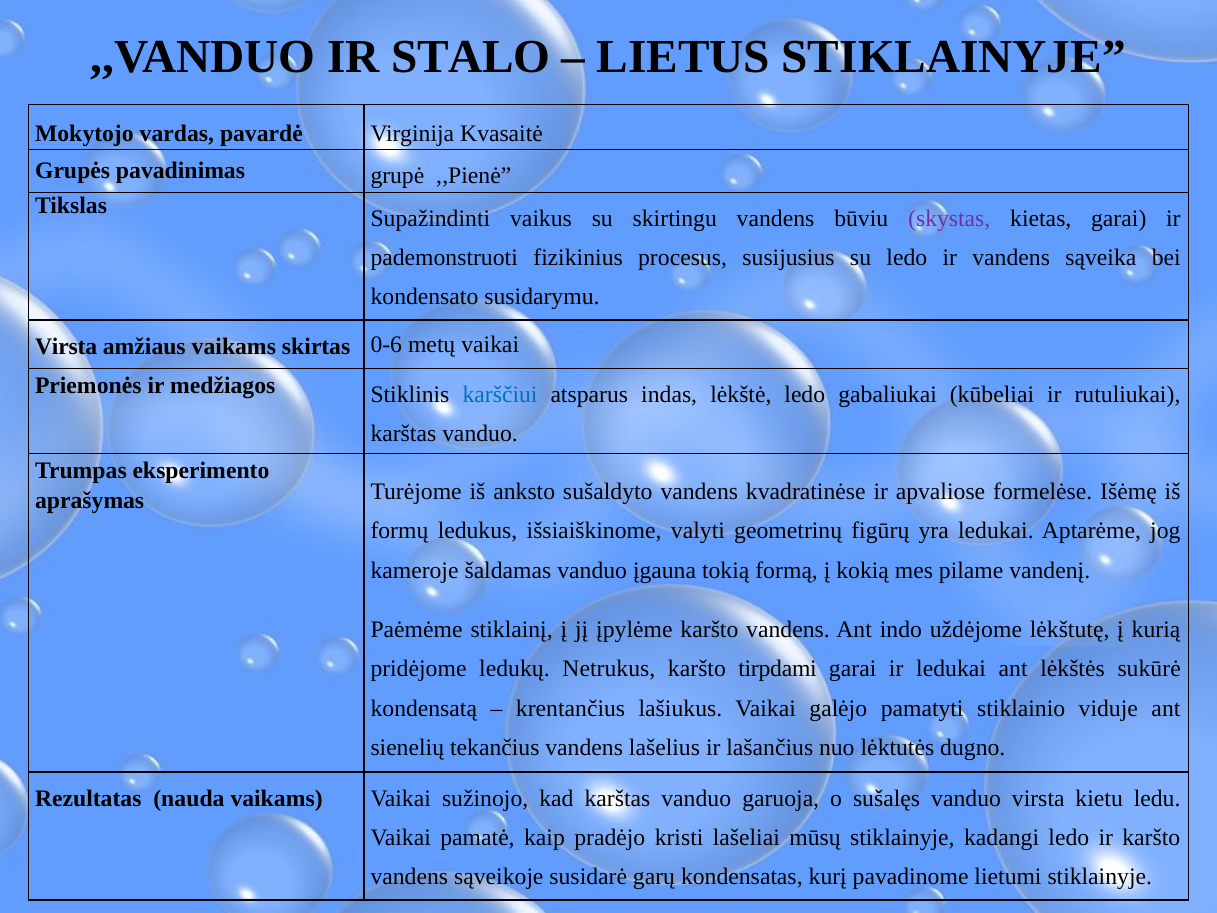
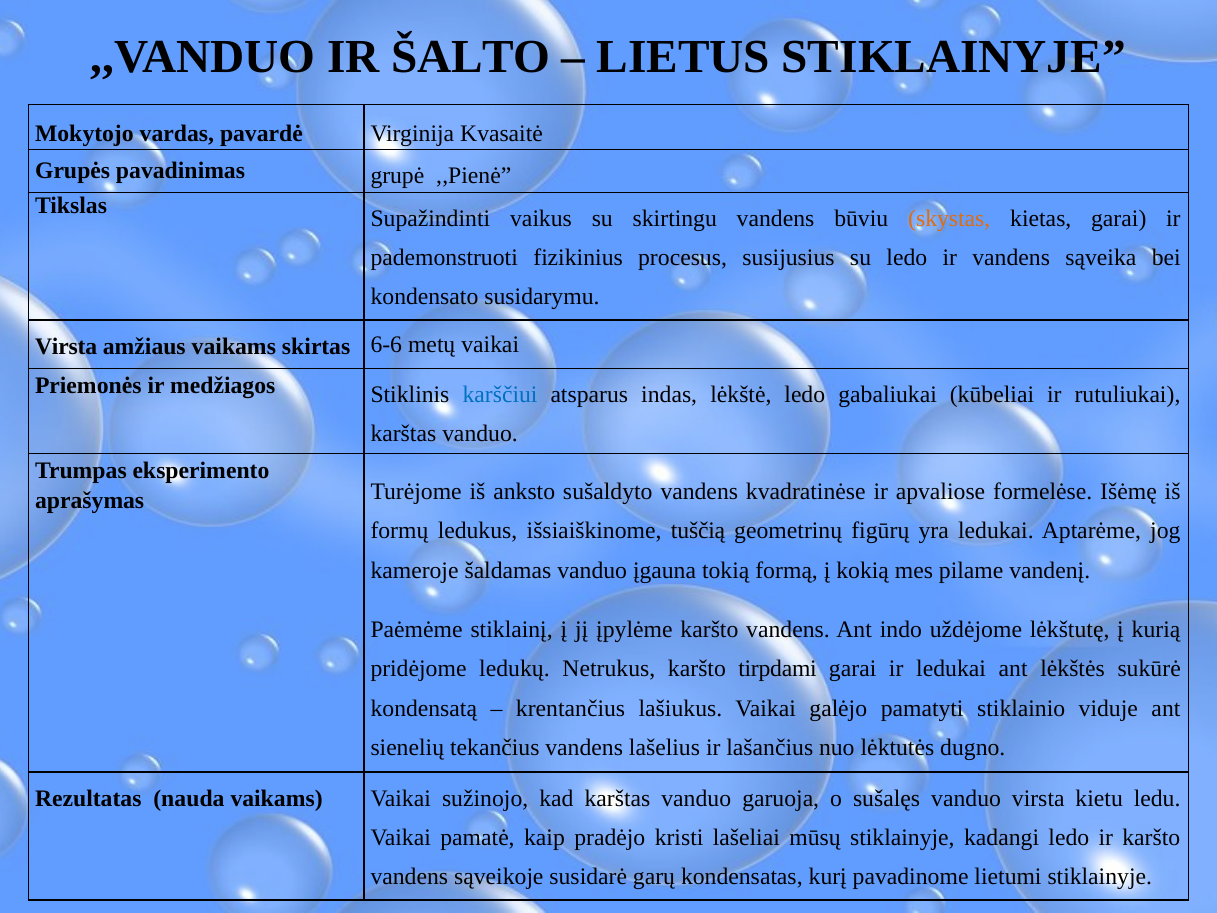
STALO: STALO -> ŠALTO
skystas colour: purple -> orange
0-6: 0-6 -> 6-6
valyti: valyti -> tuščią
